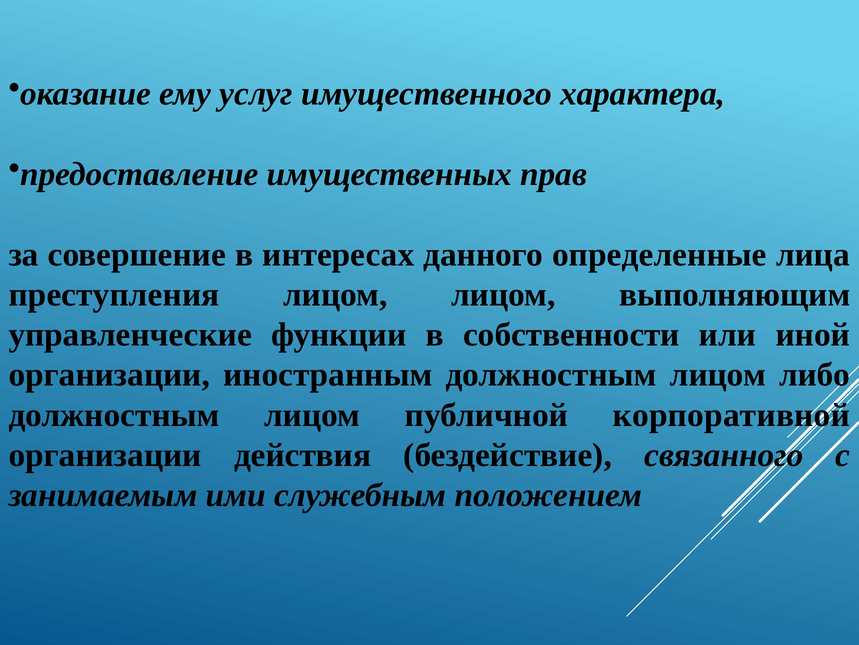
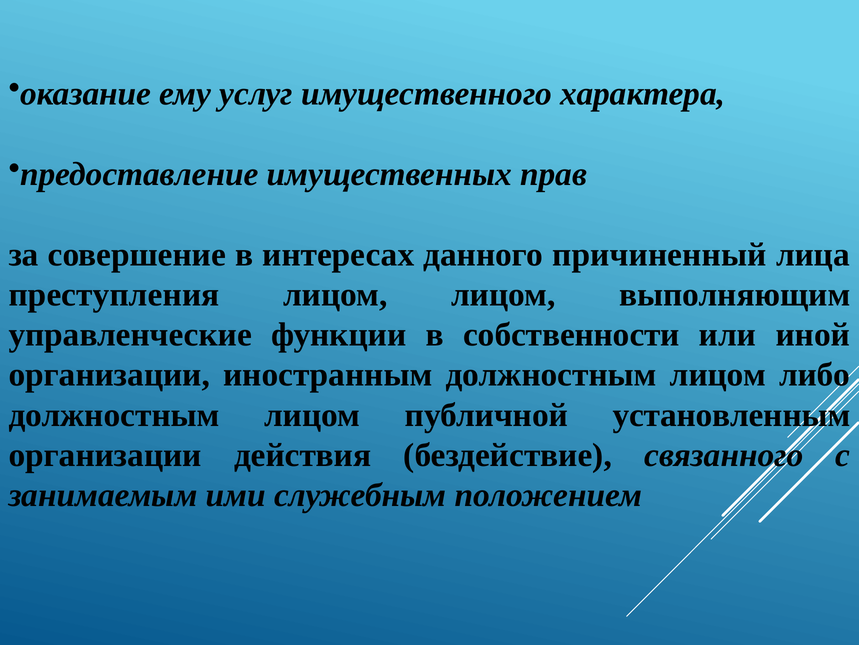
определенные: определенные -> причиненный
корпоративной: корпоративной -> установленным
